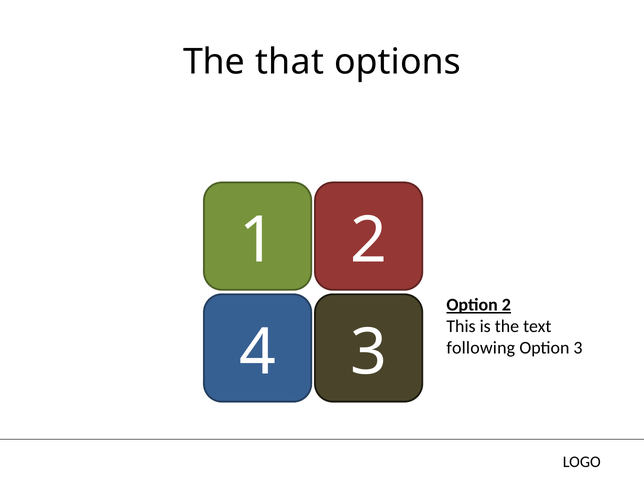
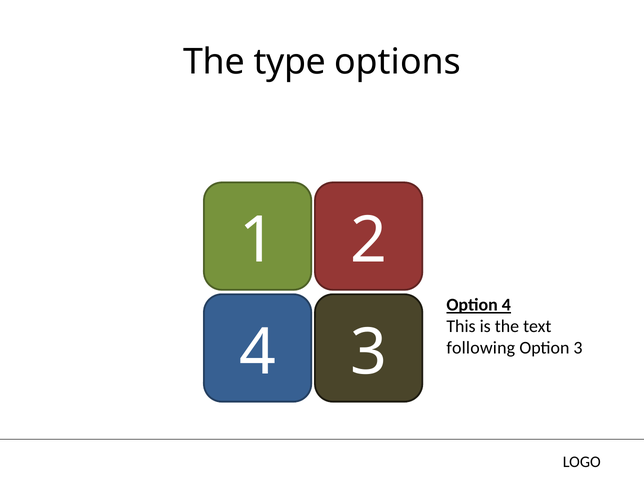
that: that -> type
Option 2: 2 -> 4
